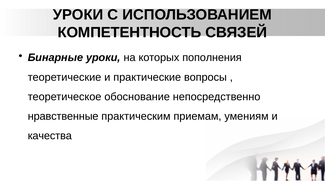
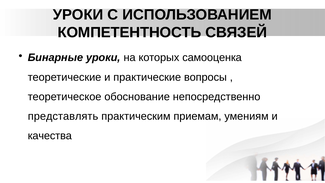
пополнения: пополнения -> самооценка
нравственные: нравственные -> представлять
